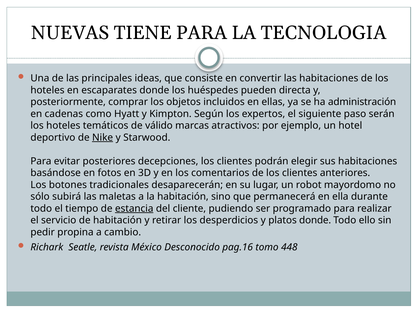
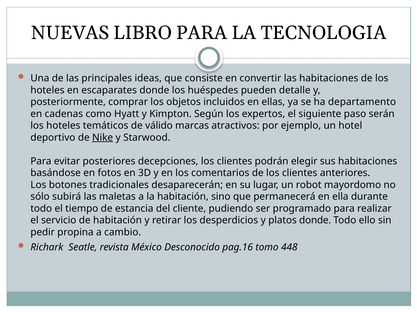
TIENE: TIENE -> LIBRO
directa: directa -> detalle
administración: administración -> departamento
estancia underline: present -> none
